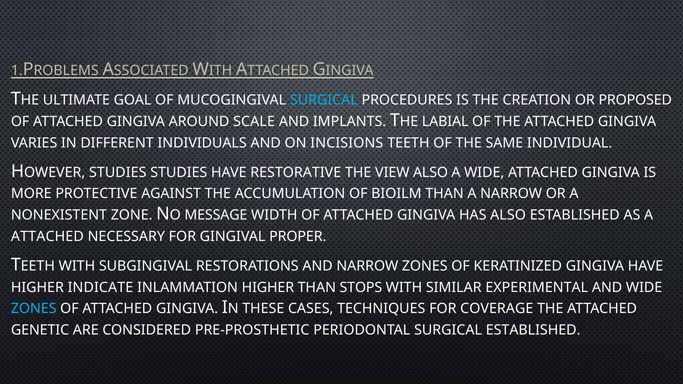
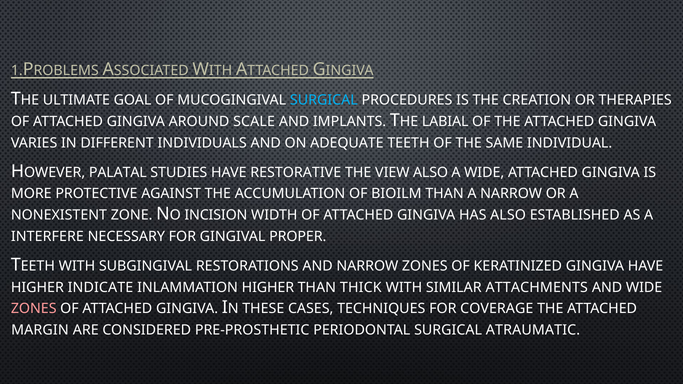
PROPOSED: PROPOSED -> THERAPIES
INCISIONS: INCISIONS -> ADEQUATE
STUDIES at (118, 172): STUDIES -> PALATAL
MESSAGE: MESSAGE -> INCISION
ATTACHED at (47, 237): ATTACHED -> INTERFERE
STOPS: STOPS -> THICK
EXPERIMENTAL: EXPERIMENTAL -> ATTACHMENTS
ZONES at (34, 309) colour: light blue -> pink
GENETIC: GENETIC -> MARGIN
SURGICAL ESTABLISHED: ESTABLISHED -> ATRAUMATIC
